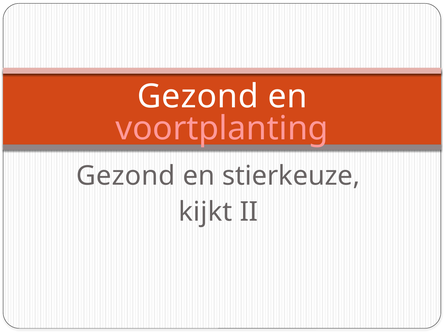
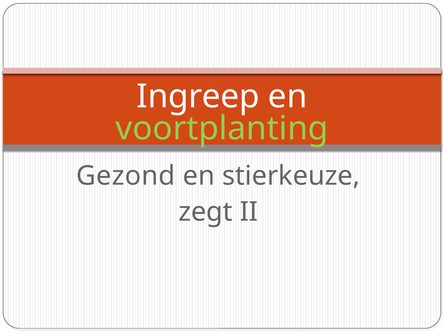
Gezond at (198, 97): Gezond -> Ingreep
voortplanting colour: pink -> light green
kijkt: kijkt -> zegt
